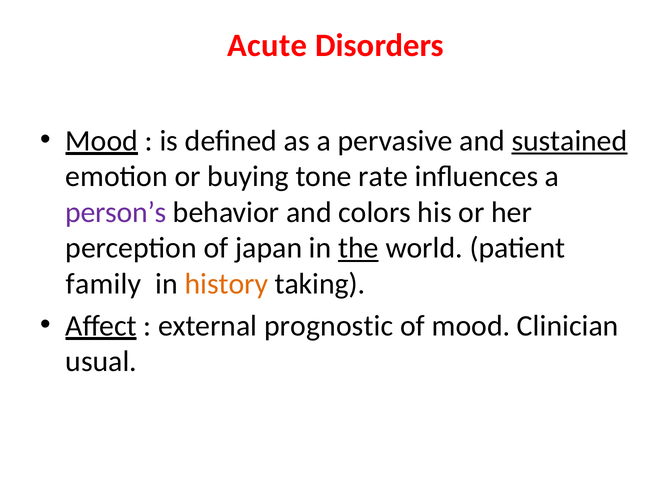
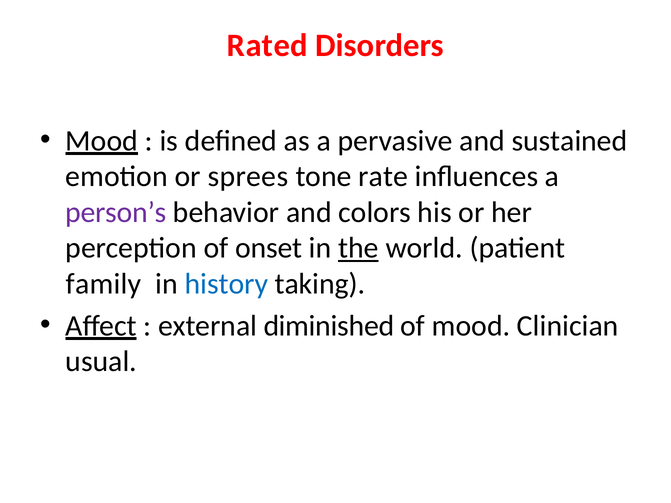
Acute: Acute -> Rated
sustained underline: present -> none
buying: buying -> sprees
japan: japan -> onset
history colour: orange -> blue
prognostic: prognostic -> diminished
